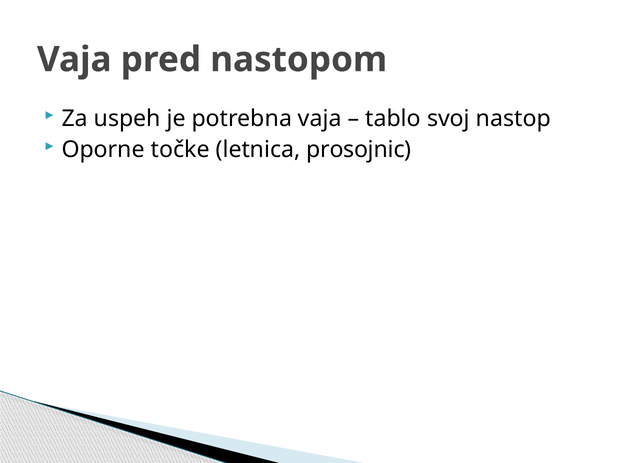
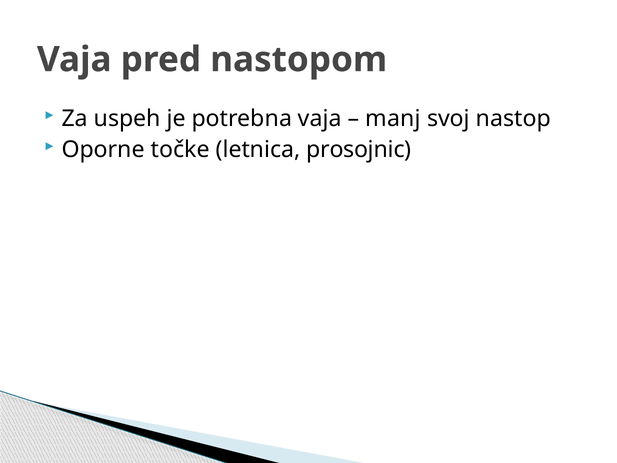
tablo: tablo -> manj
